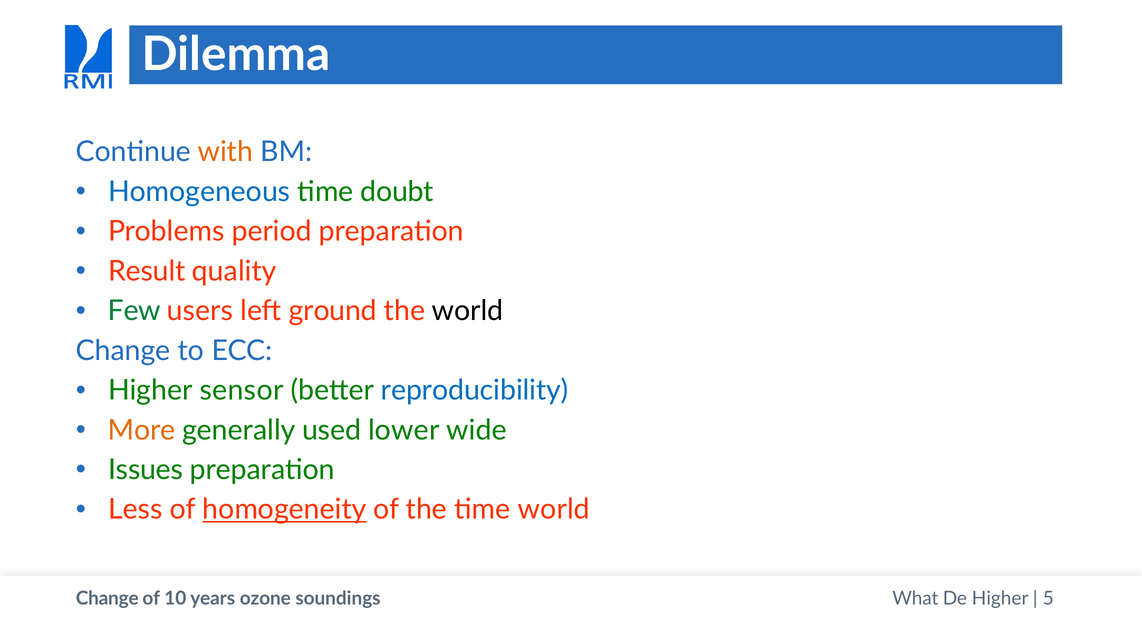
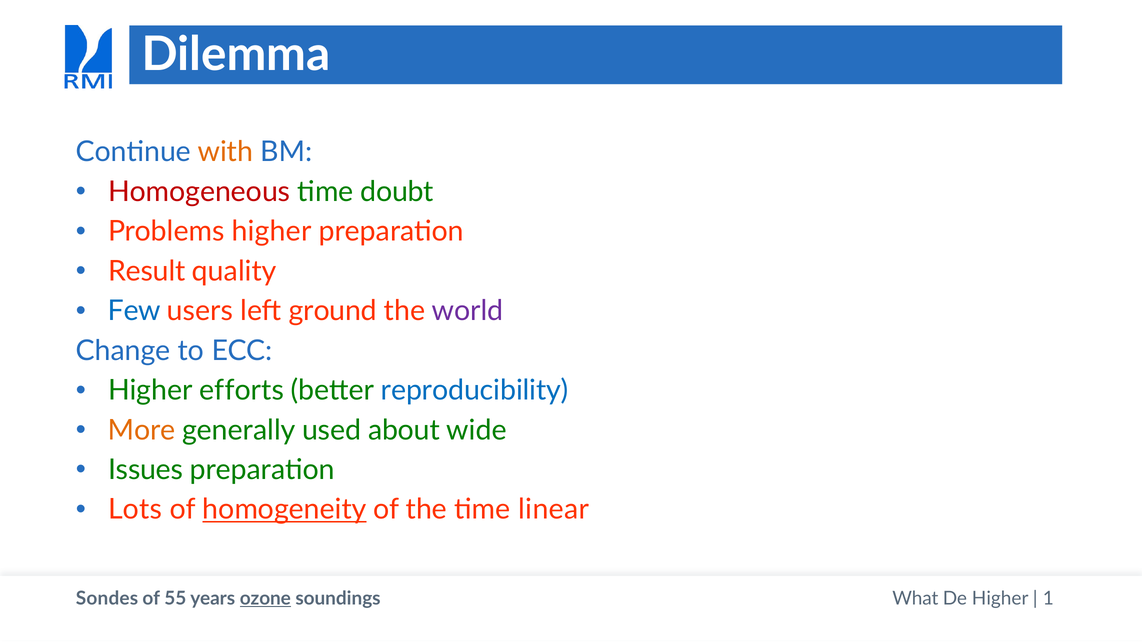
Homogeneous colour: blue -> red
Problems period: period -> higher
Few colour: green -> blue
world at (468, 311) colour: black -> purple
sensor: sensor -> efforts
lower: lower -> about
Less: Less -> Lots
time world: world -> linear
Change at (107, 598): Change -> Sondes
10: 10 -> 55
ozone underline: none -> present
5: 5 -> 1
